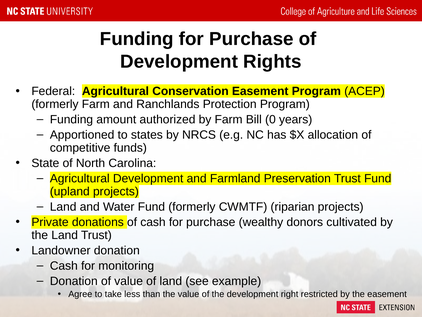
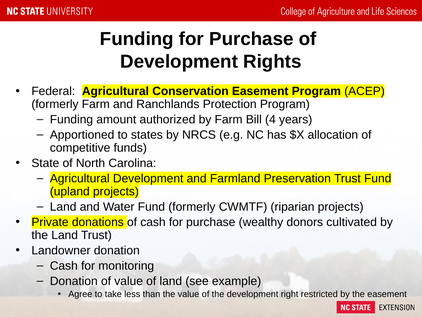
0: 0 -> 4
